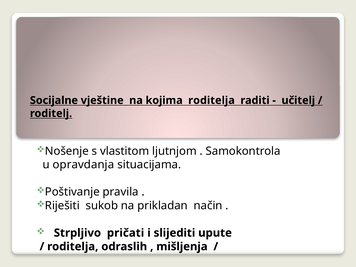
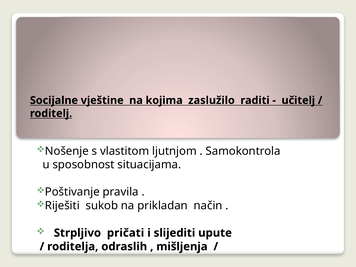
kojima roditelja: roditelja -> zaslužilo
opravdanja: opravdanja -> sposobnost
